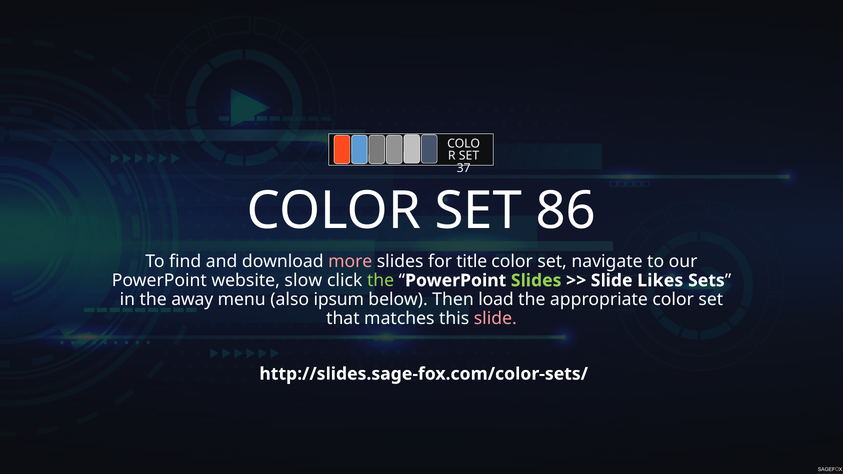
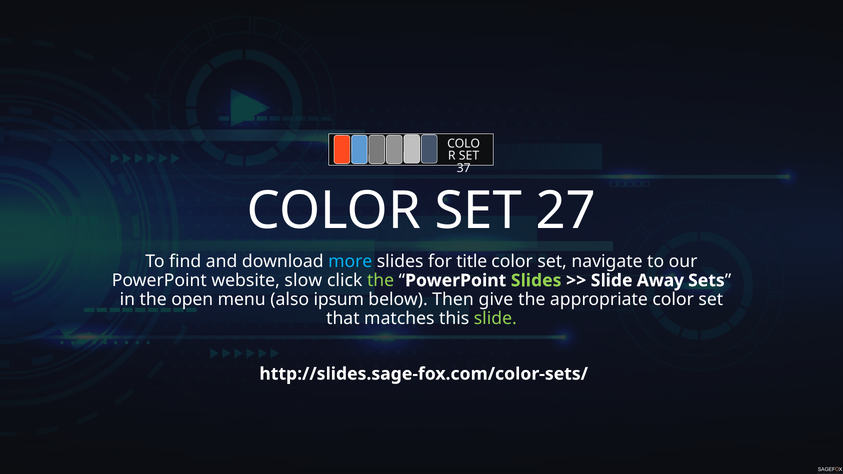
86: 86 -> 27
more colour: pink -> light blue
Likes: Likes -> Away
away: away -> open
load: load -> give
slide at (495, 319) colour: pink -> light green
